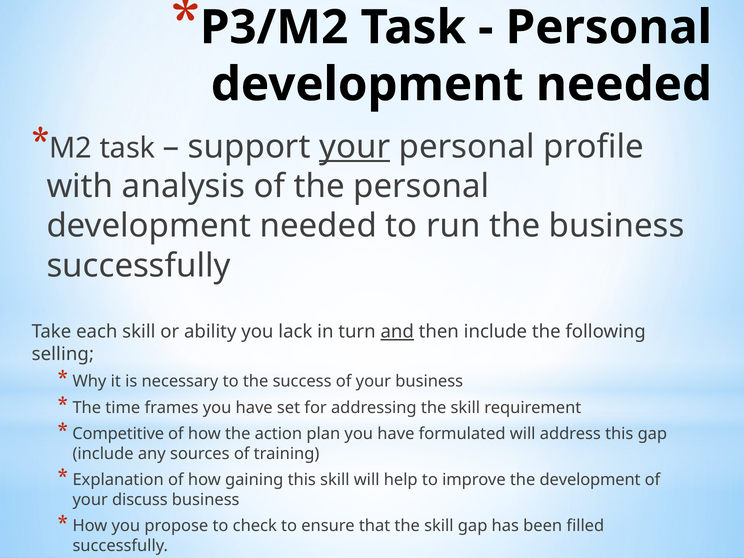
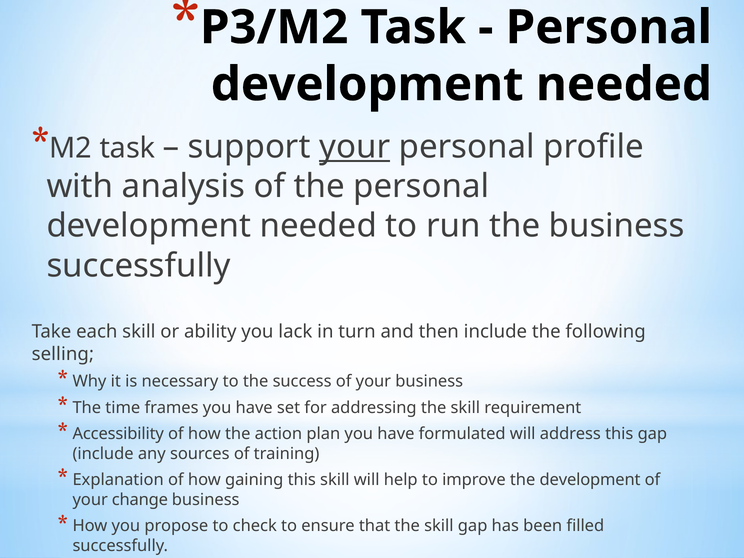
and underline: present -> none
Competitive: Competitive -> Accessibility
discuss: discuss -> change
